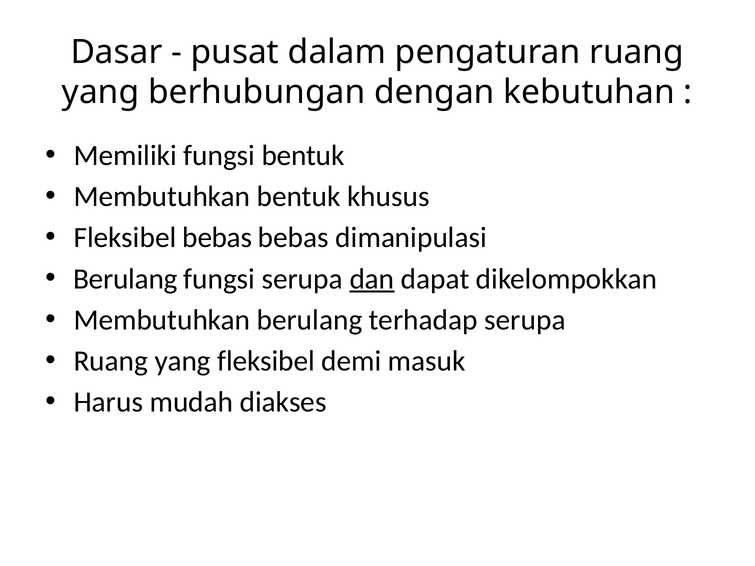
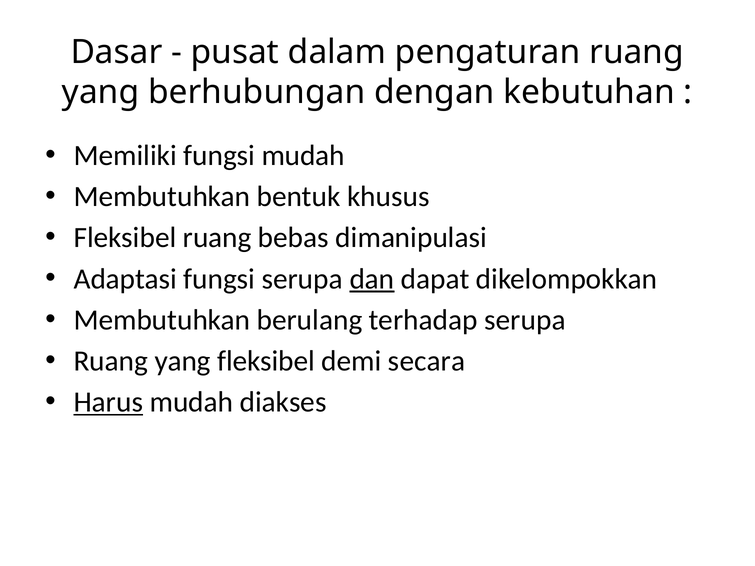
fungsi bentuk: bentuk -> mudah
Fleksibel bebas: bebas -> ruang
Berulang at (125, 279): Berulang -> Adaptasi
masuk: masuk -> secara
Harus underline: none -> present
